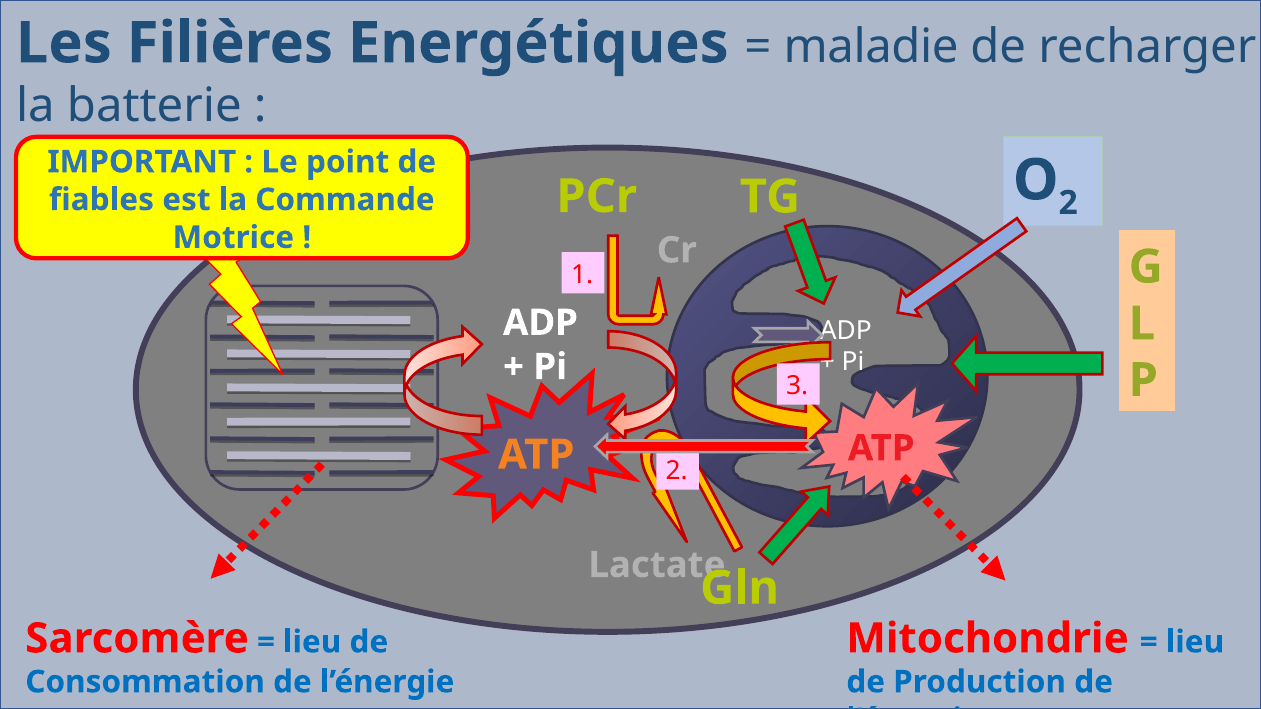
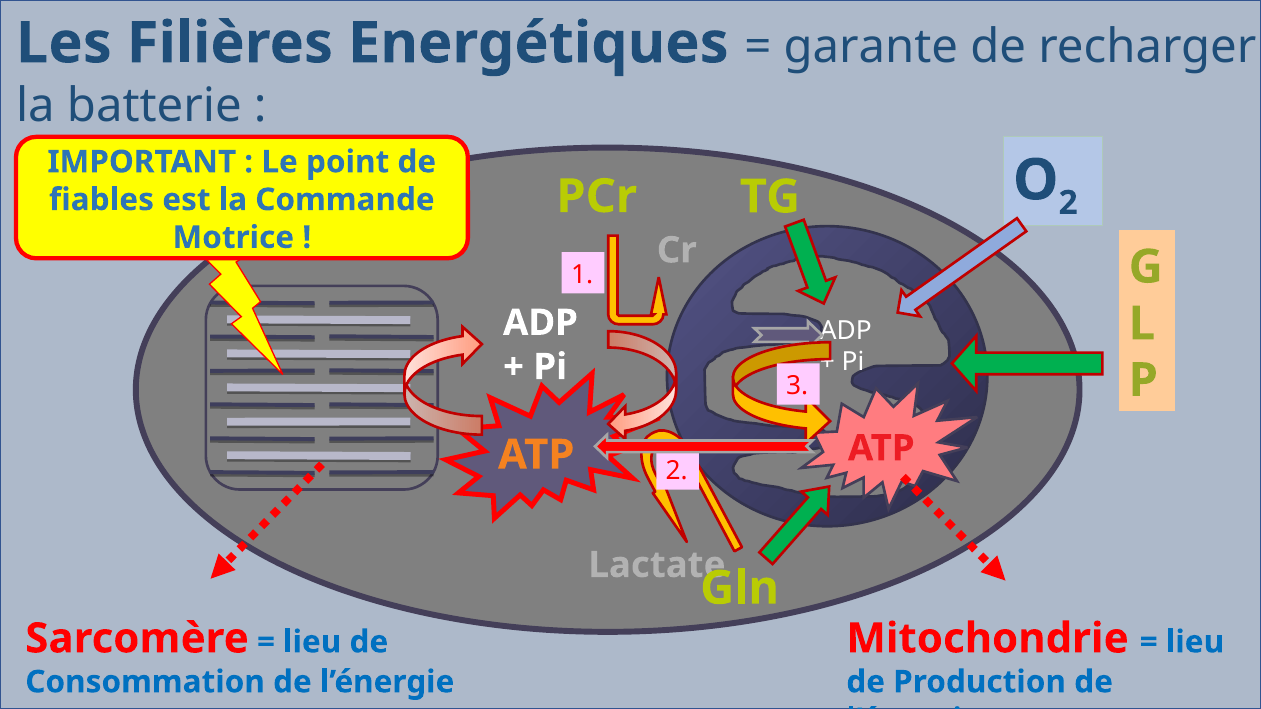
maladie: maladie -> garante
